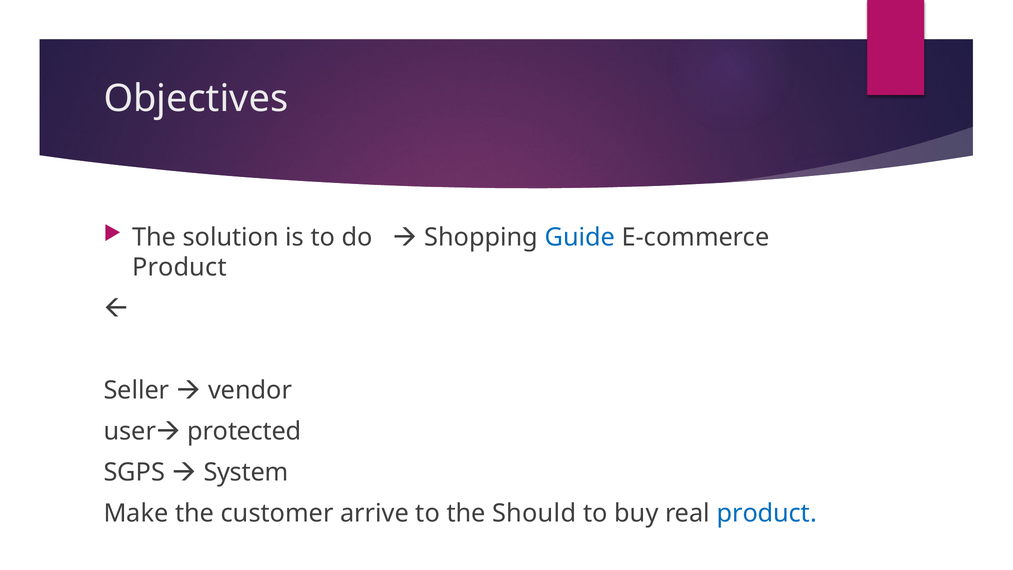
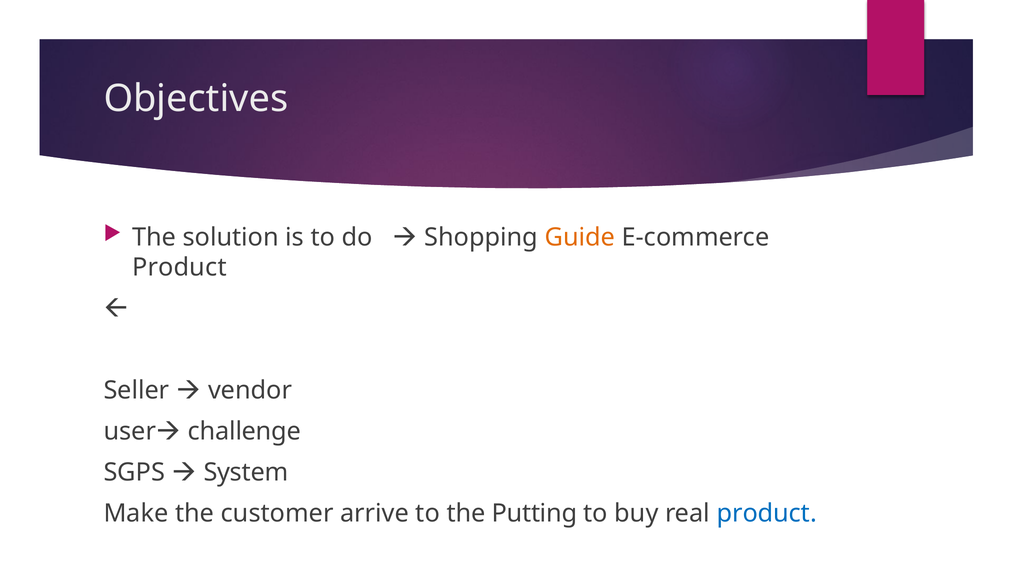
Guide colour: blue -> orange
protected: protected -> challenge
Should: Should -> Putting
